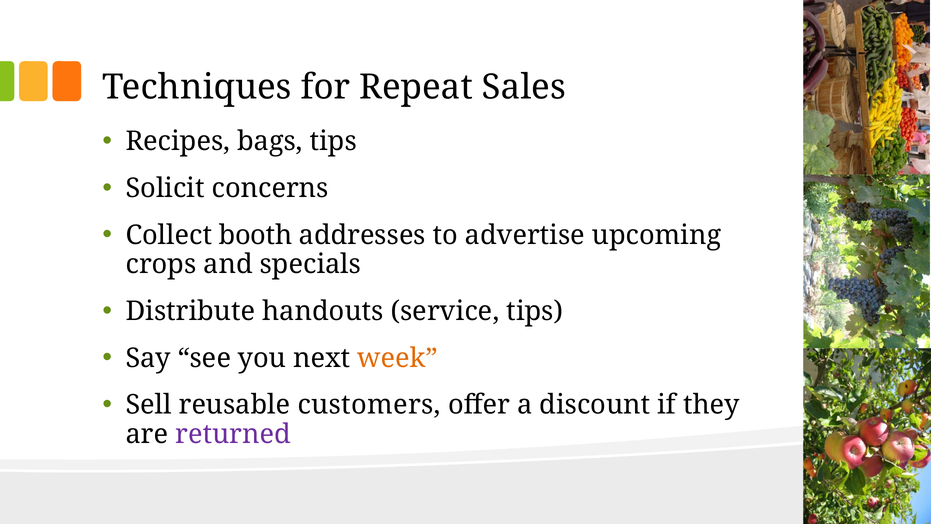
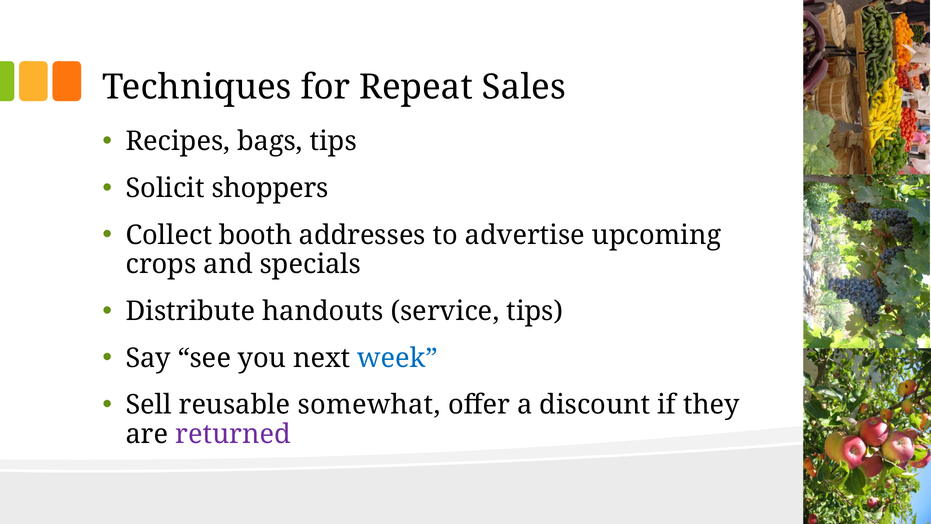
concerns: concerns -> shoppers
week colour: orange -> blue
customers: customers -> somewhat
